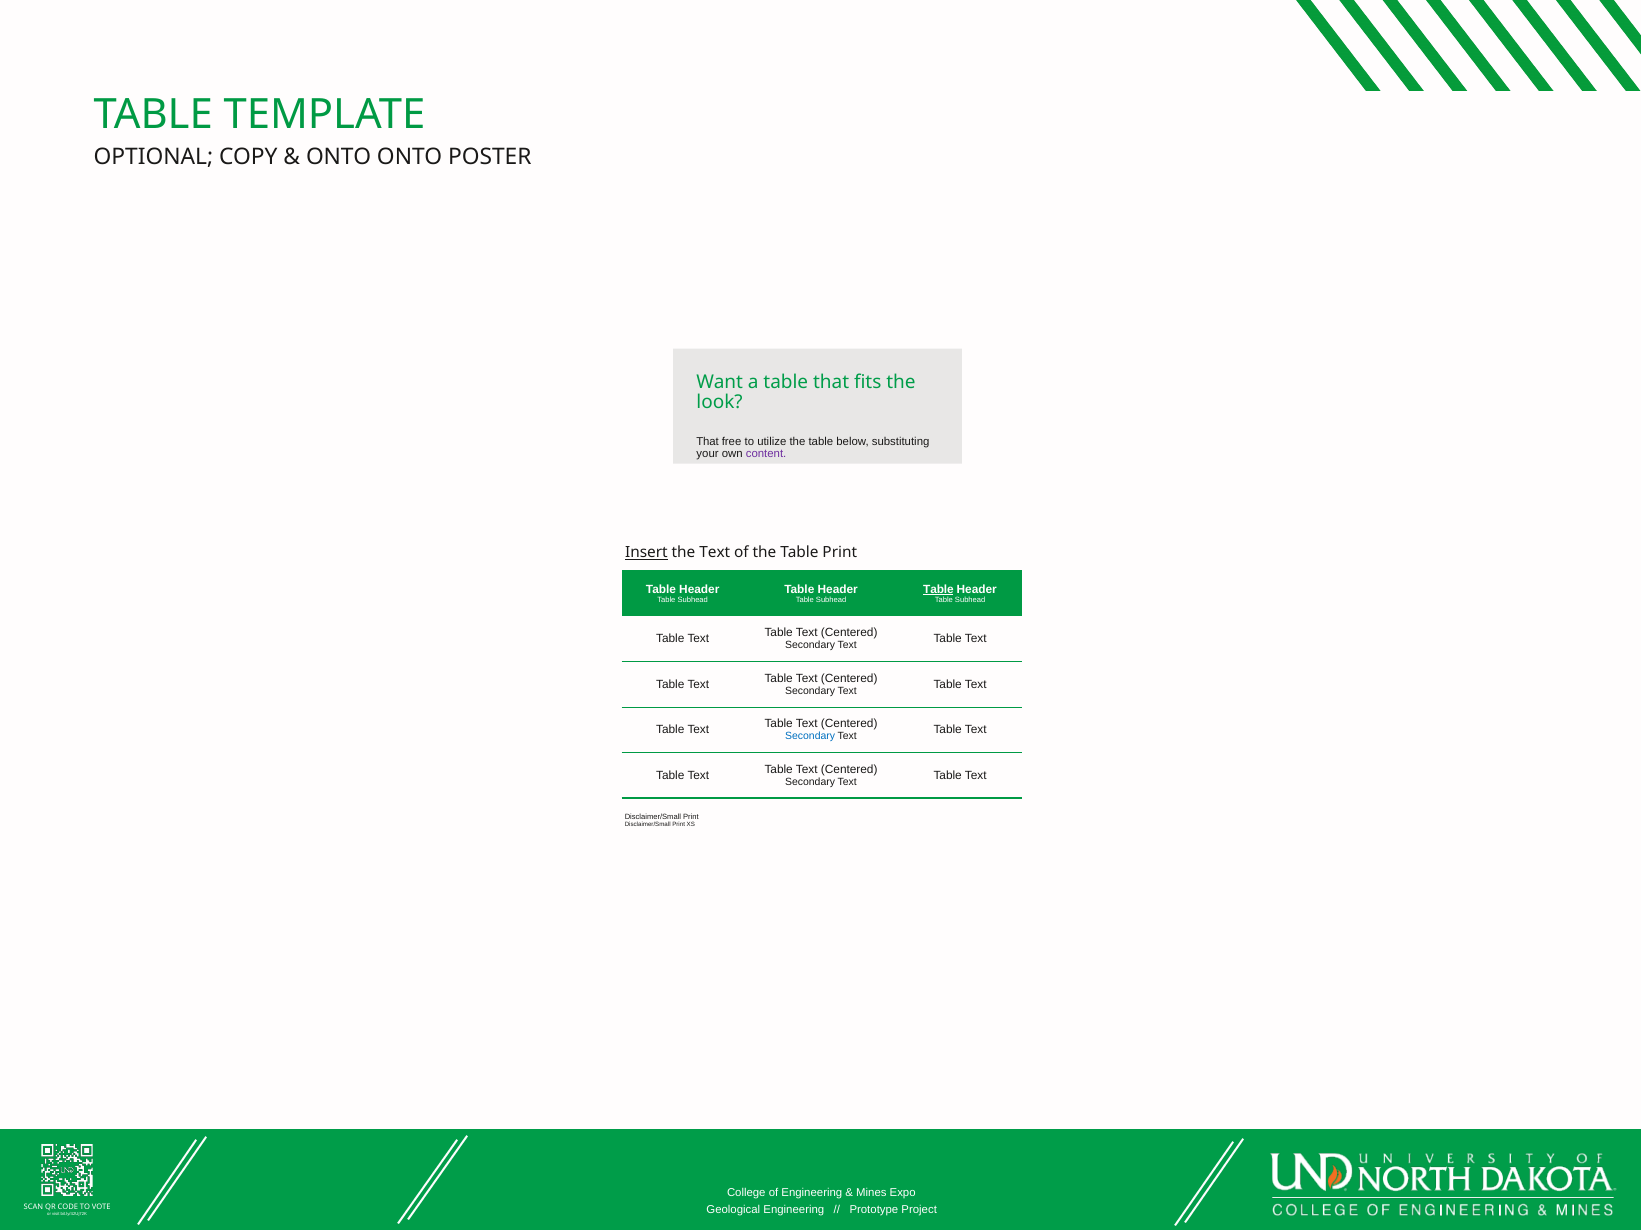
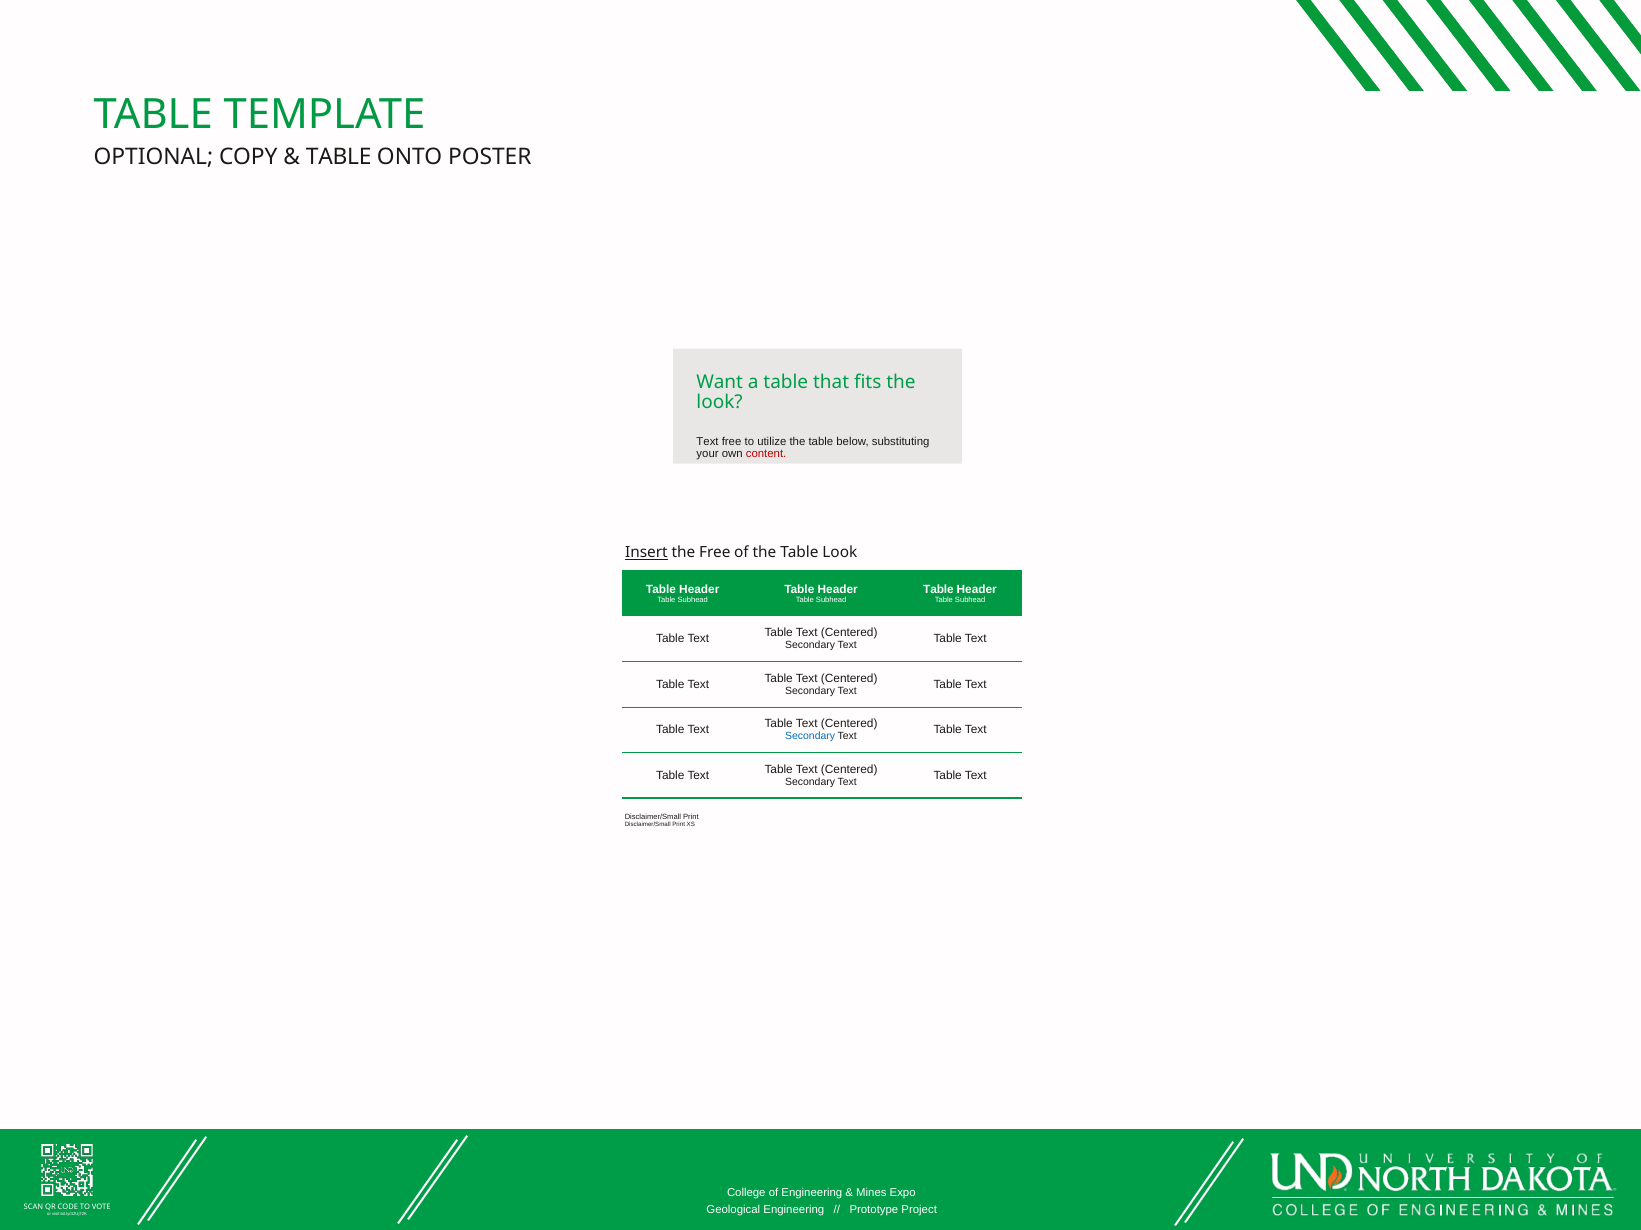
ONTO at (339, 157): ONTO -> TABLE
That at (708, 442): That -> Text
content colour: purple -> red
the Text: Text -> Free
Table Print: Print -> Look
Table at (938, 590) underline: present -> none
